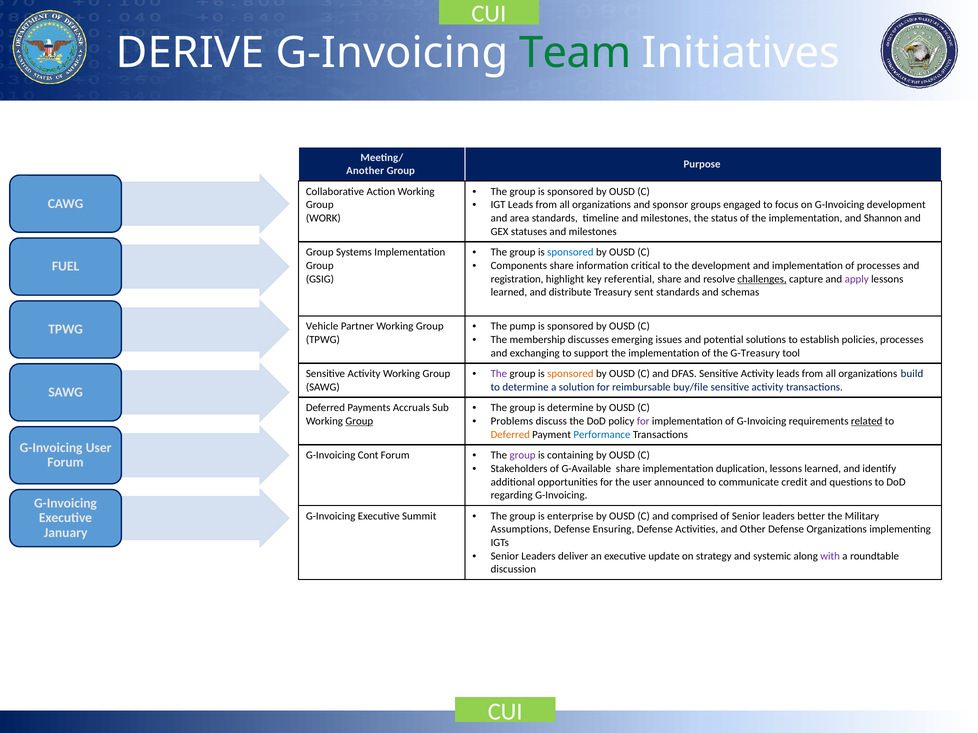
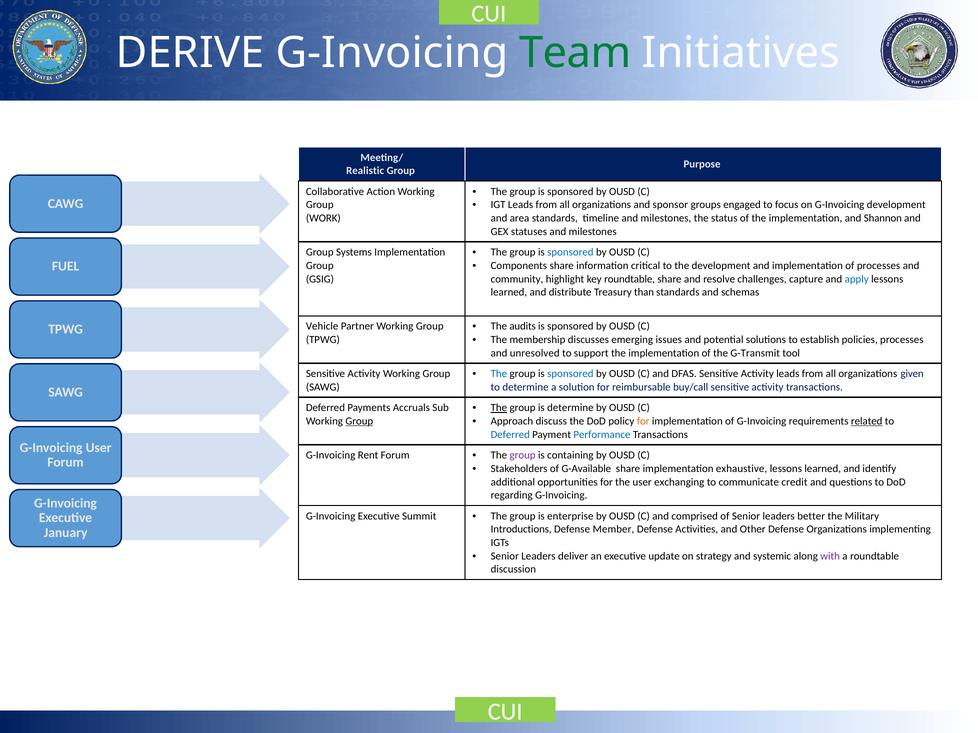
Another: Another -> Realistic
registration: registration -> community
key referential: referential -> roundtable
challenges underline: present -> none
apply colour: purple -> blue
sent: sent -> than
pump: pump -> audits
exchanging: exchanging -> unresolved
G-Treasury: G-Treasury -> G-Transmit
The at (499, 374) colour: purple -> blue
sponsored at (570, 374) colour: orange -> blue
build: build -> given
buy/file: buy/file -> buy/call
The at (499, 408) underline: none -> present
Problems: Problems -> Approach
for at (643, 421) colour: purple -> orange
Deferred at (510, 435) colour: orange -> blue
Cont: Cont -> Rent
duplication: duplication -> exhaustive
announced: announced -> exchanging
Assumptions: Assumptions -> Introductions
Ensuring: Ensuring -> Member
